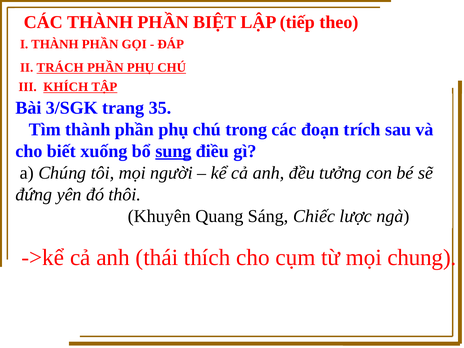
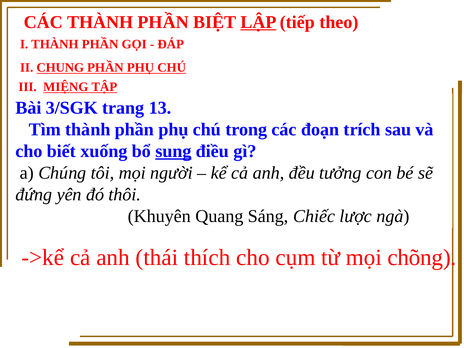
LẬP underline: none -> present
TRÁCH: TRÁCH -> CHUNG
KHÍCH: KHÍCH -> MIỆNG
35: 35 -> 13
chung: chung -> chõng
